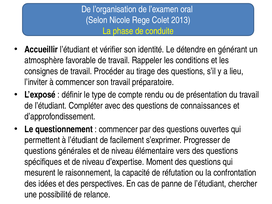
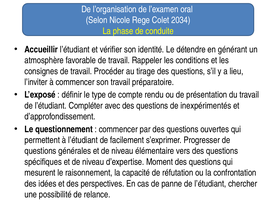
2013: 2013 -> 2034
connaissances: connaissances -> inexpérimentés
